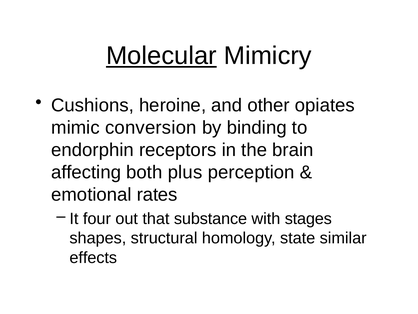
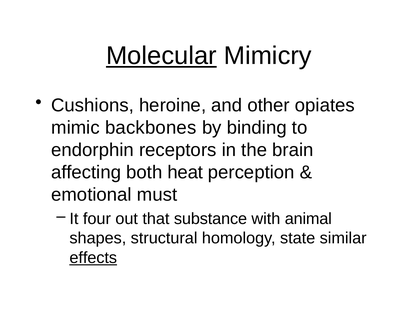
conversion: conversion -> backbones
plus: plus -> heat
rates: rates -> must
stages: stages -> animal
effects underline: none -> present
